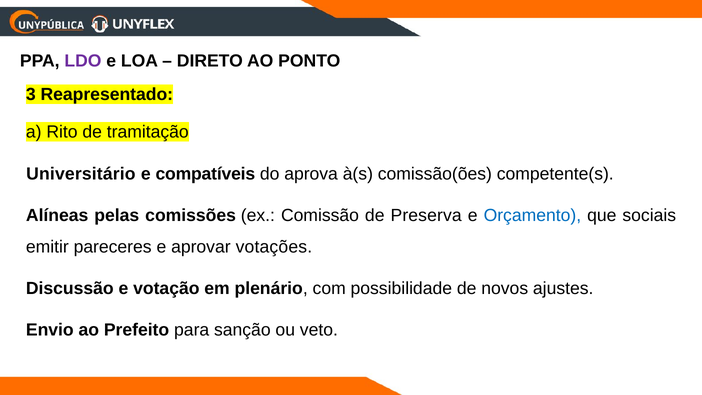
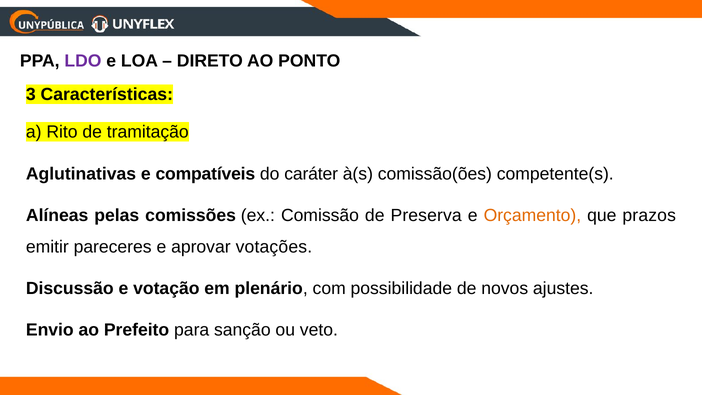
Reapresentado: Reapresentado -> Características
Universitário: Universitário -> Aglutinativas
aprova: aprova -> caráter
Orçamento colour: blue -> orange
sociais: sociais -> prazos
